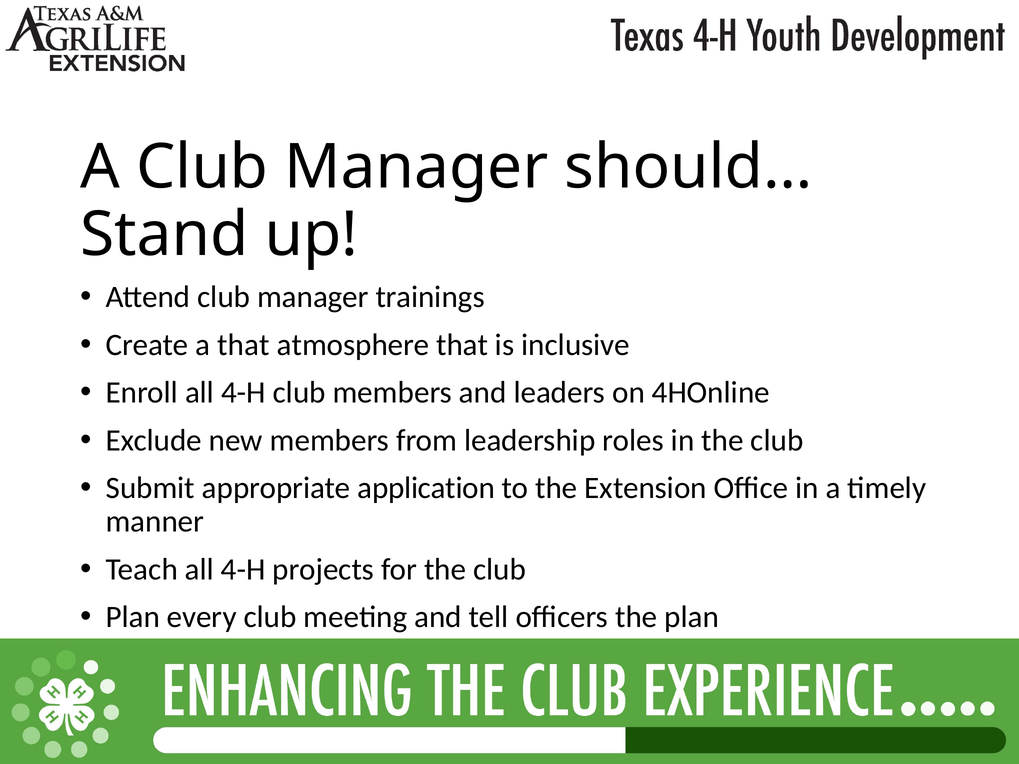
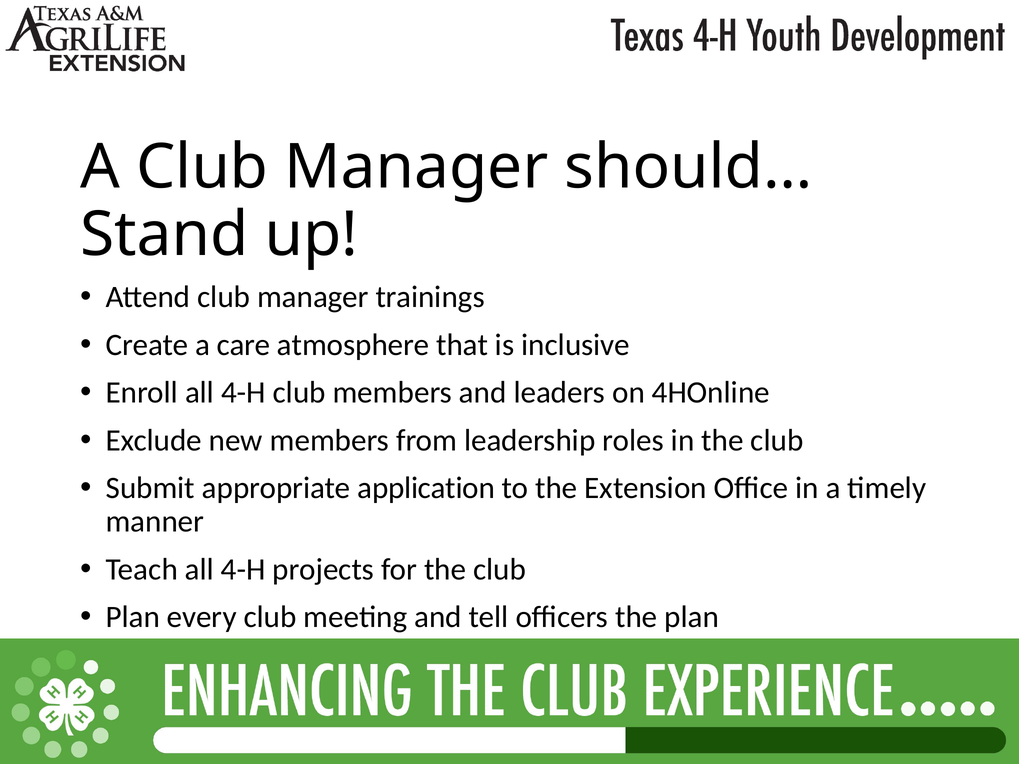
a that: that -> care
